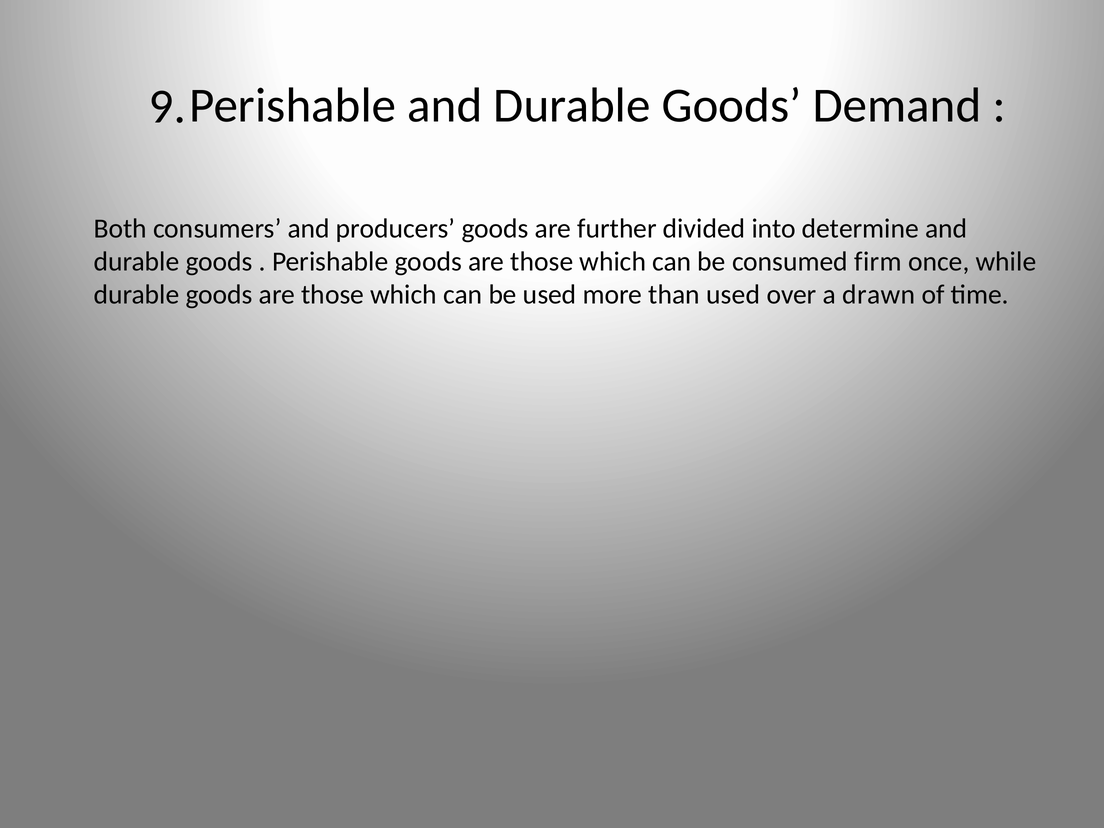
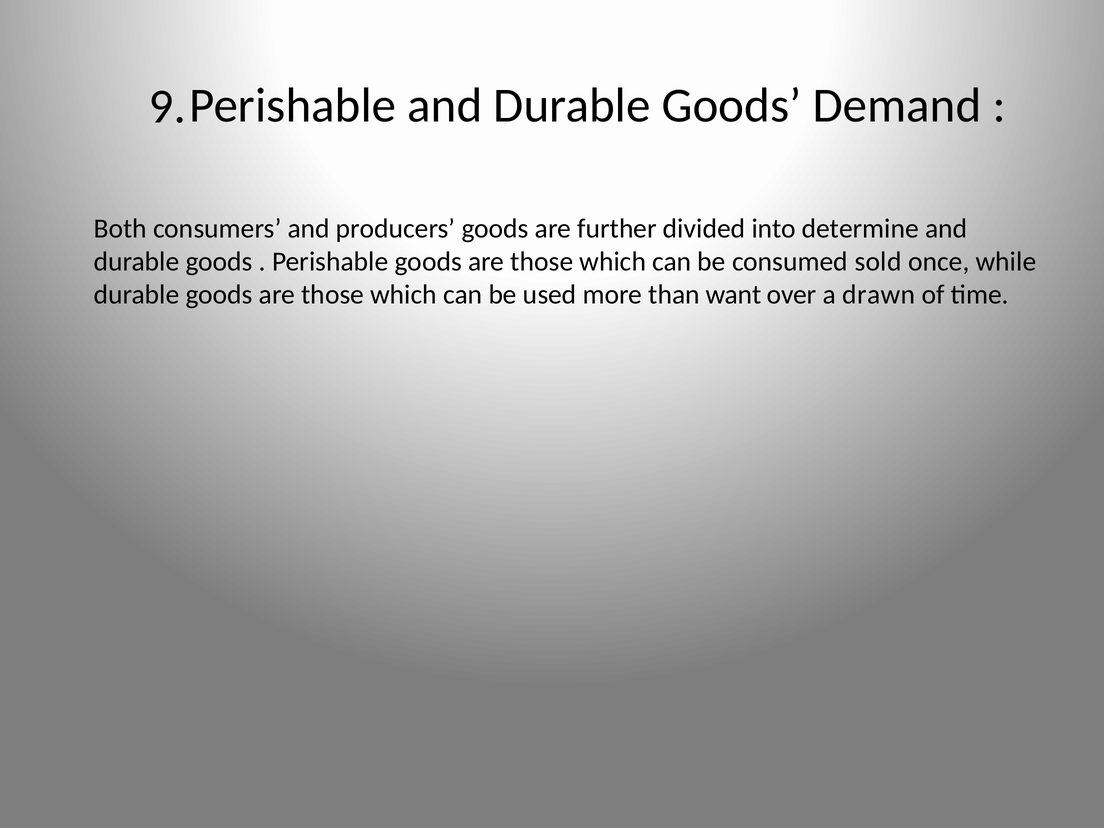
firm: firm -> sold
than used: used -> want
